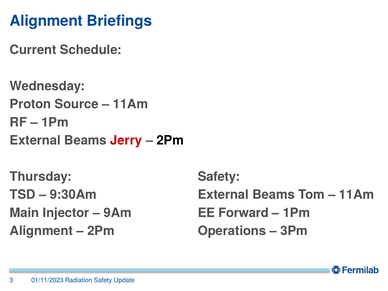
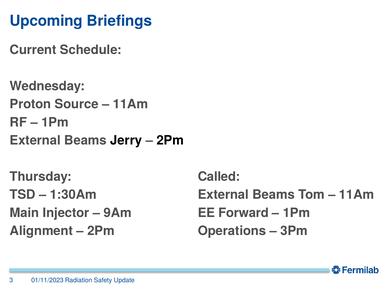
Alignment at (46, 21): Alignment -> Upcoming
Jerry colour: red -> black
Safety at (219, 177): Safety -> Called
9:30Am: 9:30Am -> 1:30Am
